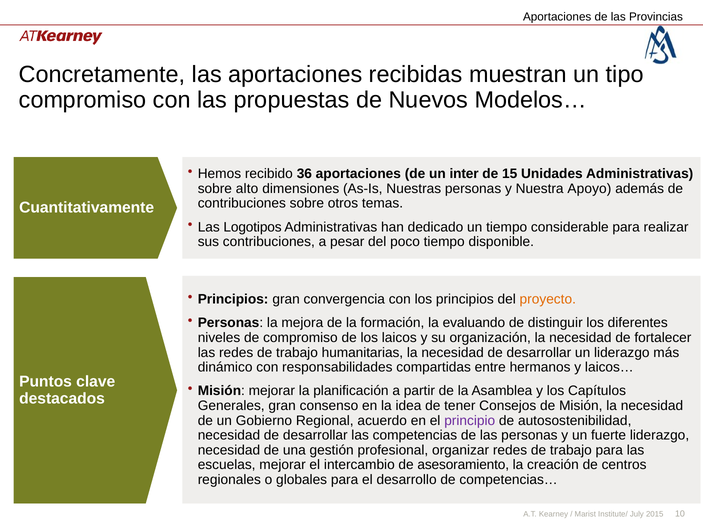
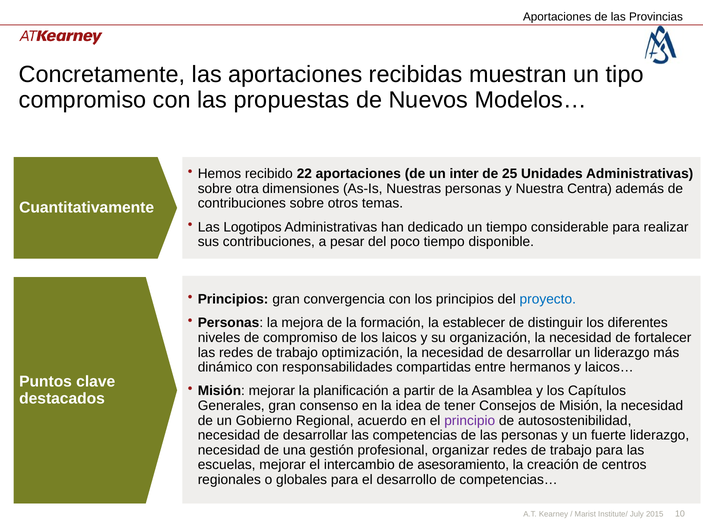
36: 36 -> 22
15: 15 -> 25
alto: alto -> otra
Apoyo: Apoyo -> Centra
proyecto colour: orange -> blue
evaluando: evaluando -> establecer
humanitarias: humanitarias -> optimización
